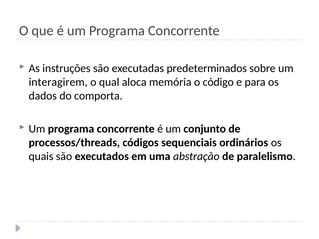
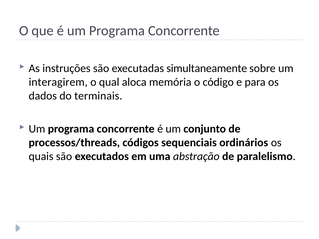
predeterminados: predeterminados -> simultaneamente
comporta: comporta -> terminais
